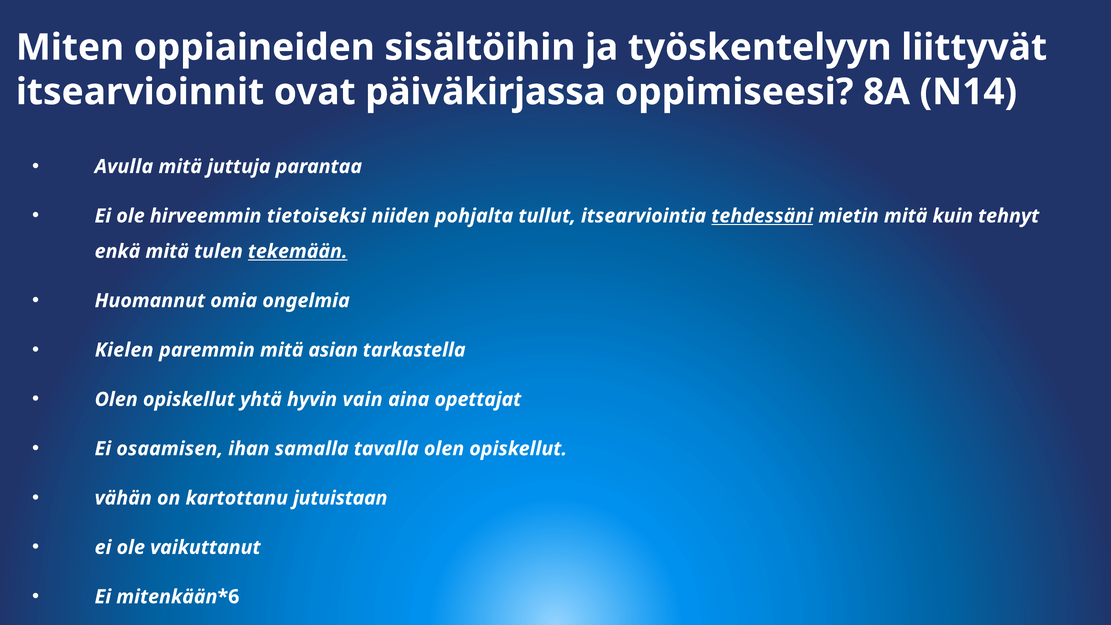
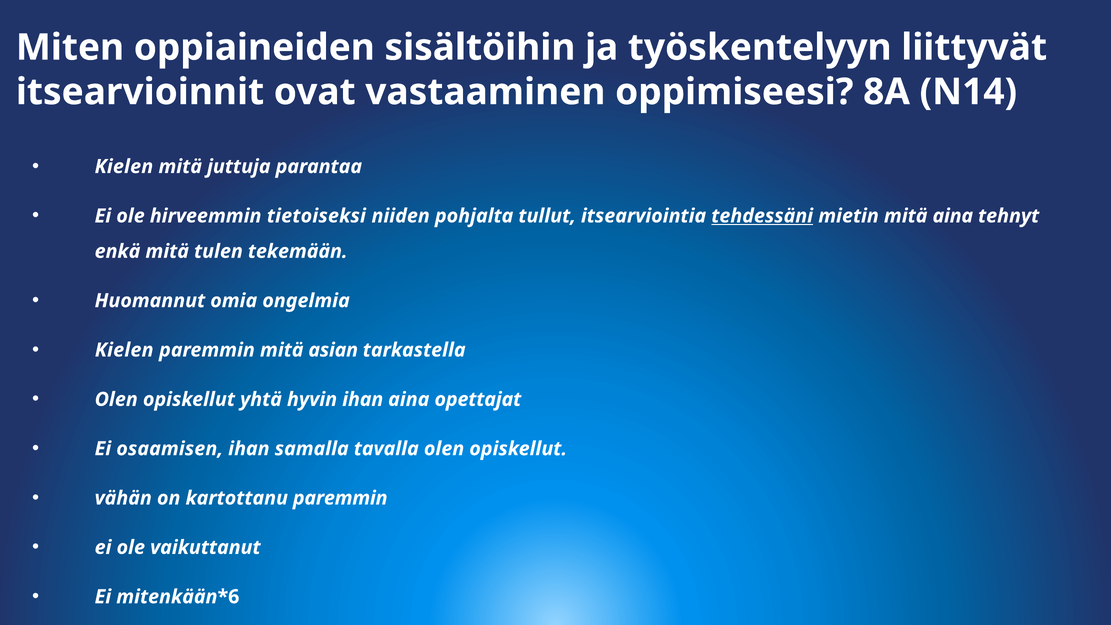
päiväkirjassa: päiväkirjassa -> vastaaminen
Avulla at (124, 167): Avulla -> Kielen
mitä kuin: kuin -> aina
tekemään underline: present -> none
hyvin vain: vain -> ihan
kartottanu jutuistaan: jutuistaan -> paremmin
